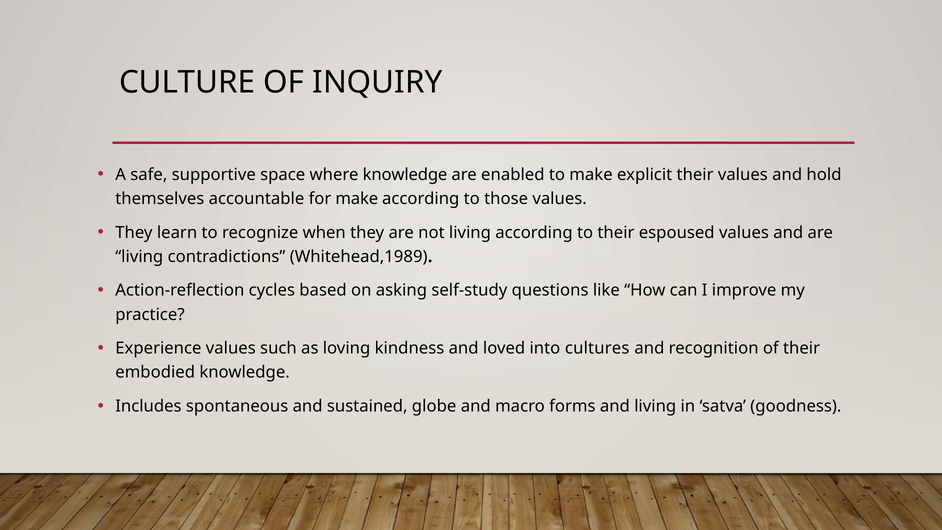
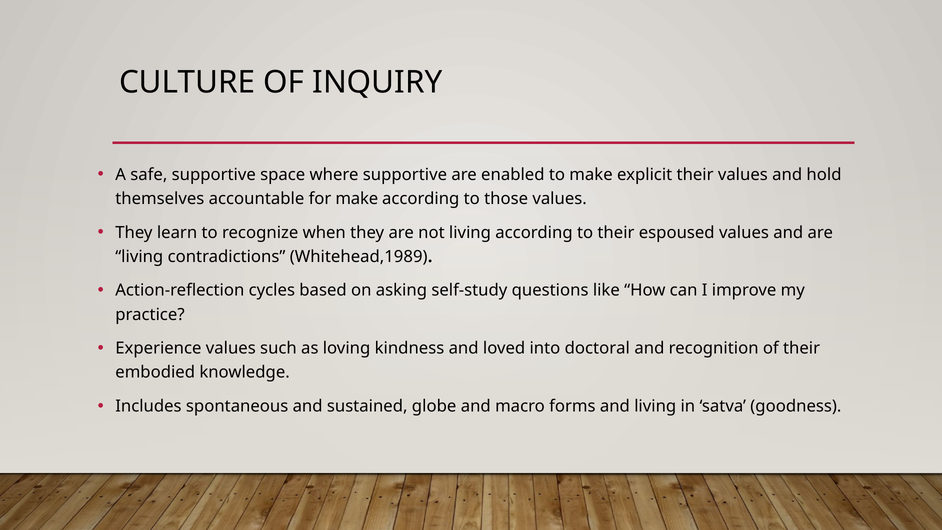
where knowledge: knowledge -> supportive
cultures: cultures -> doctoral
